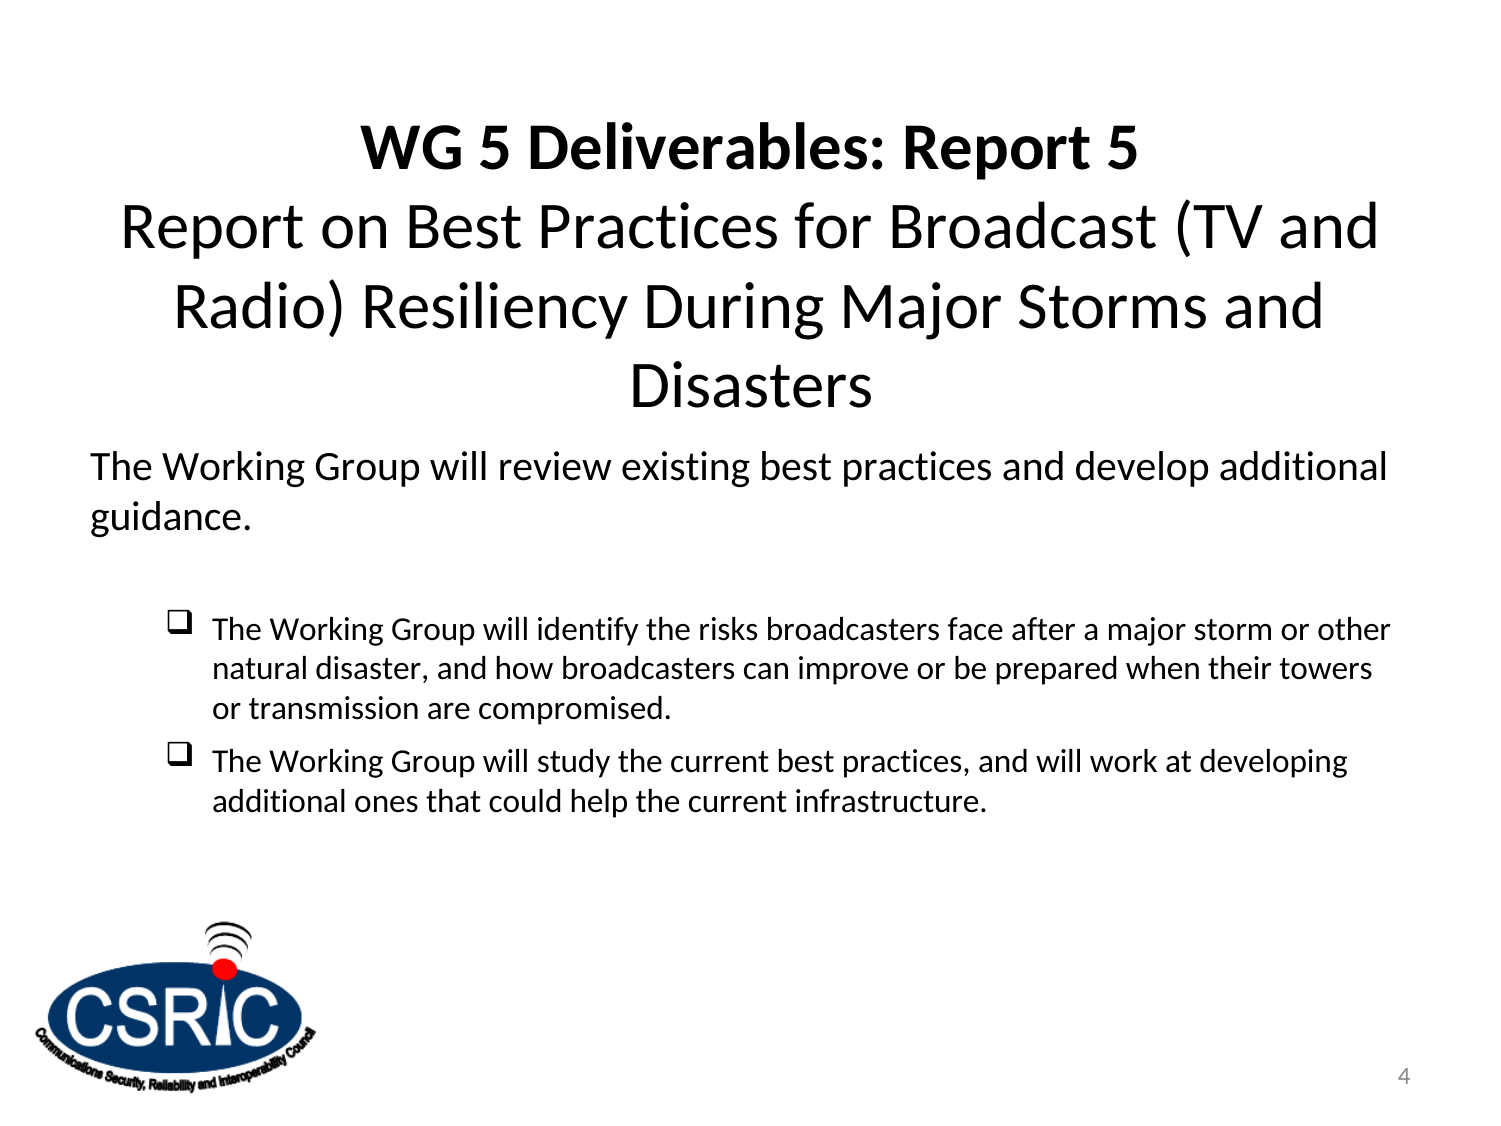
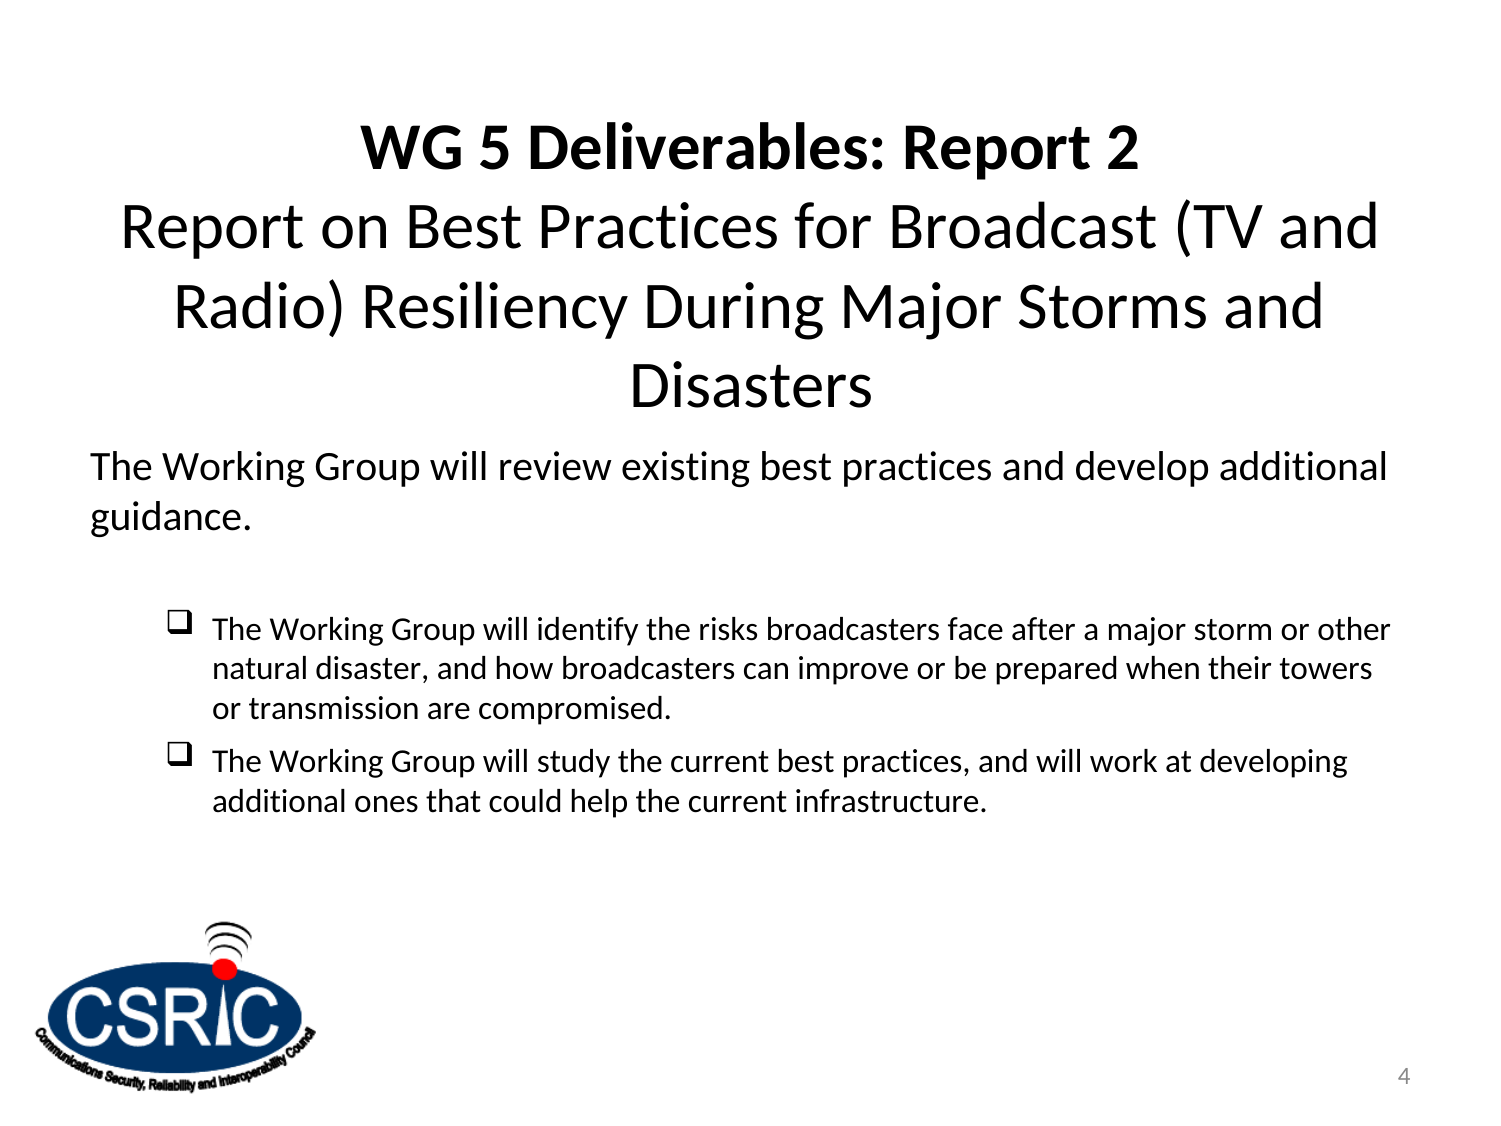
Report 5: 5 -> 2
